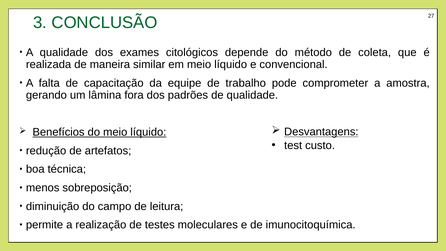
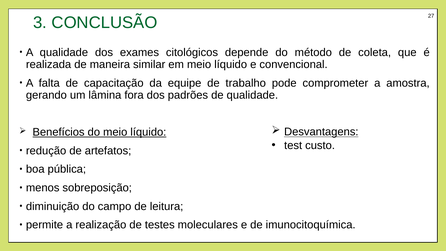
técnica: técnica -> pública
